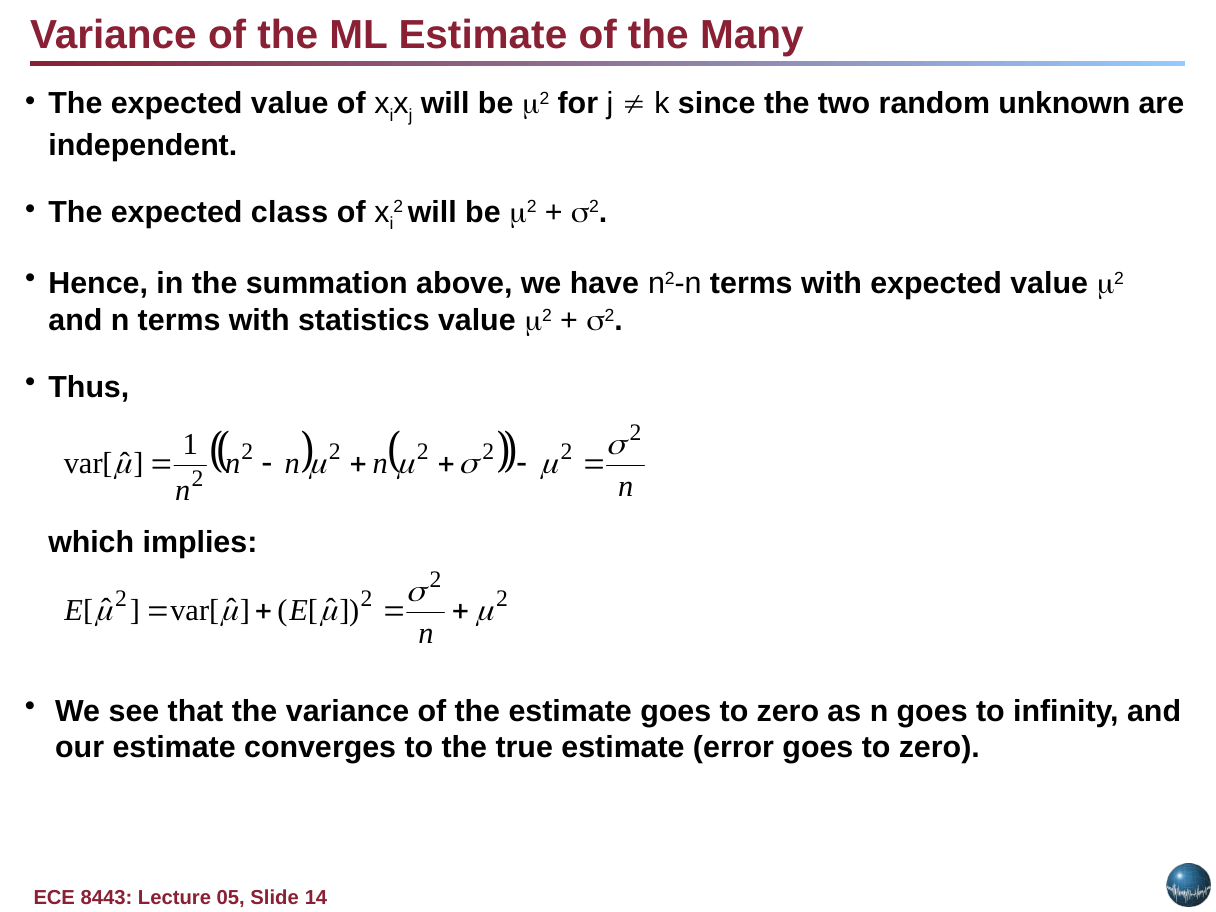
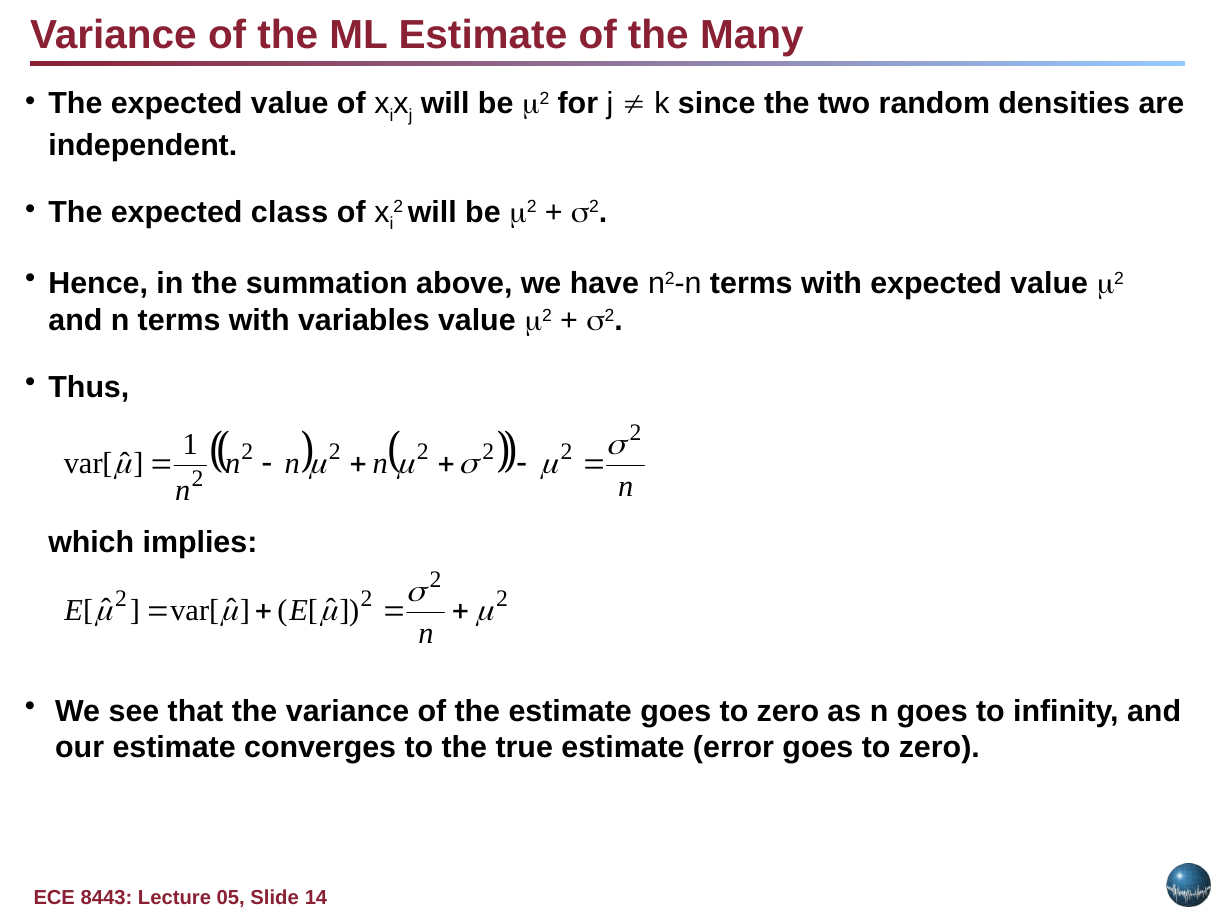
unknown: unknown -> densities
statistics: statistics -> variables
